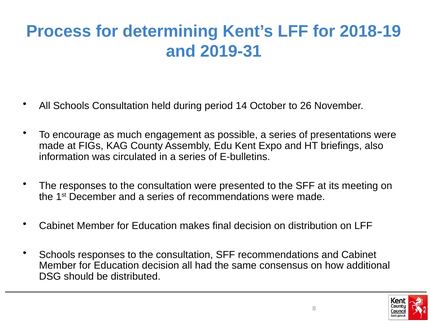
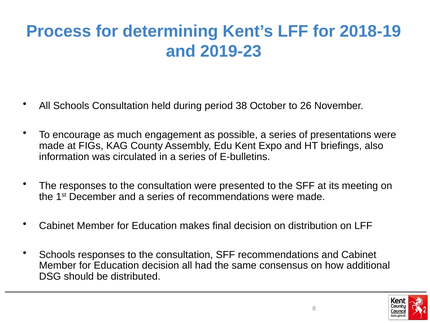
2019-31: 2019-31 -> 2019-23
14: 14 -> 38
